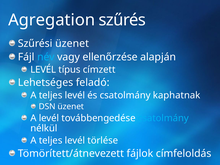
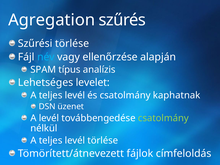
Szűrési üzenet: üzenet -> törlése
LEVÉL at (43, 70): LEVÉL -> SPAM
címzett: címzett -> analízis
feladó: feladó -> levelet
csatolmány at (163, 118) colour: light blue -> light green
